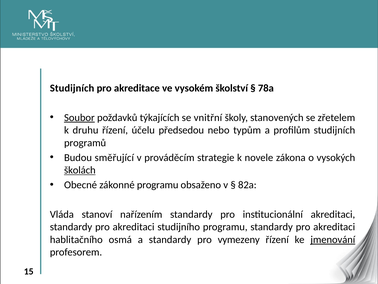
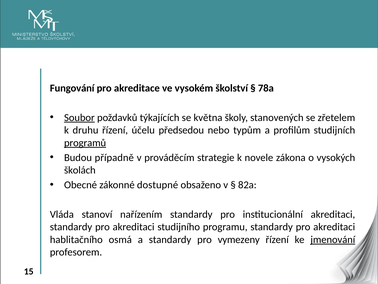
Studijních at (72, 88): Studijních -> Fungování
vnitřní: vnitřní -> května
programů underline: none -> present
směřující: směřující -> případně
školách underline: present -> none
zákonné programu: programu -> dostupné
